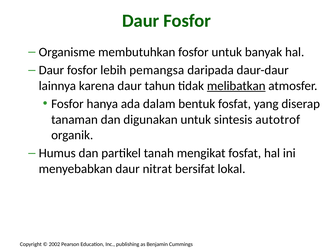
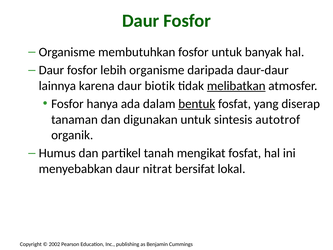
lebih pemangsa: pemangsa -> organisme
tahun: tahun -> biotik
bentuk underline: none -> present
